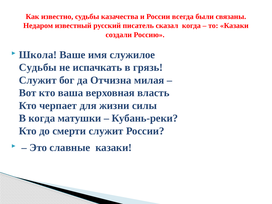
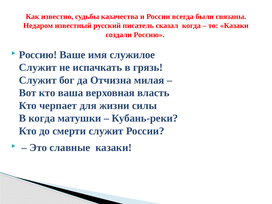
Школа at (38, 55): Школа -> Россию
Судьбы at (38, 67): Судьбы -> Служит
